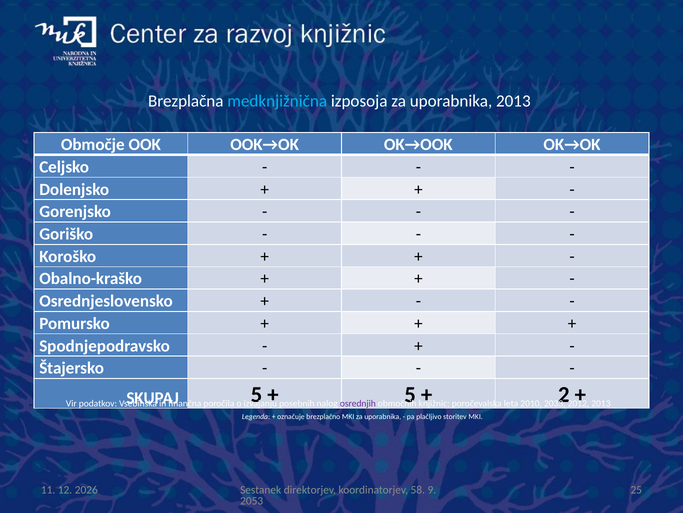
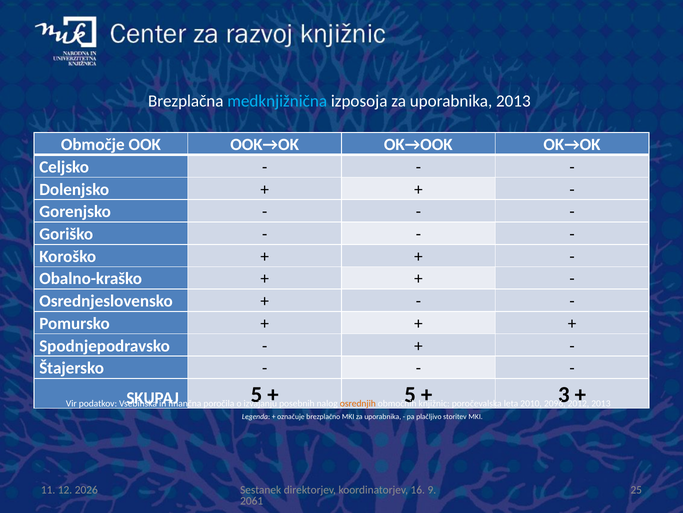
2: 2 -> 3
osrednjih colour: purple -> orange
2033: 2033 -> 2096
58: 58 -> 16
2053: 2053 -> 2061
